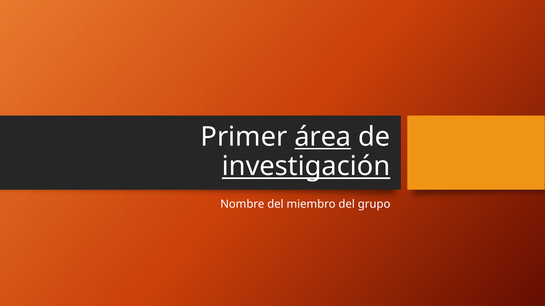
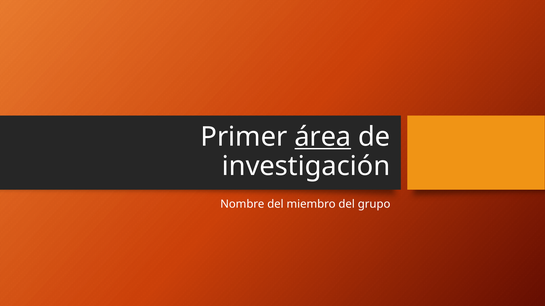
investigación underline: present -> none
